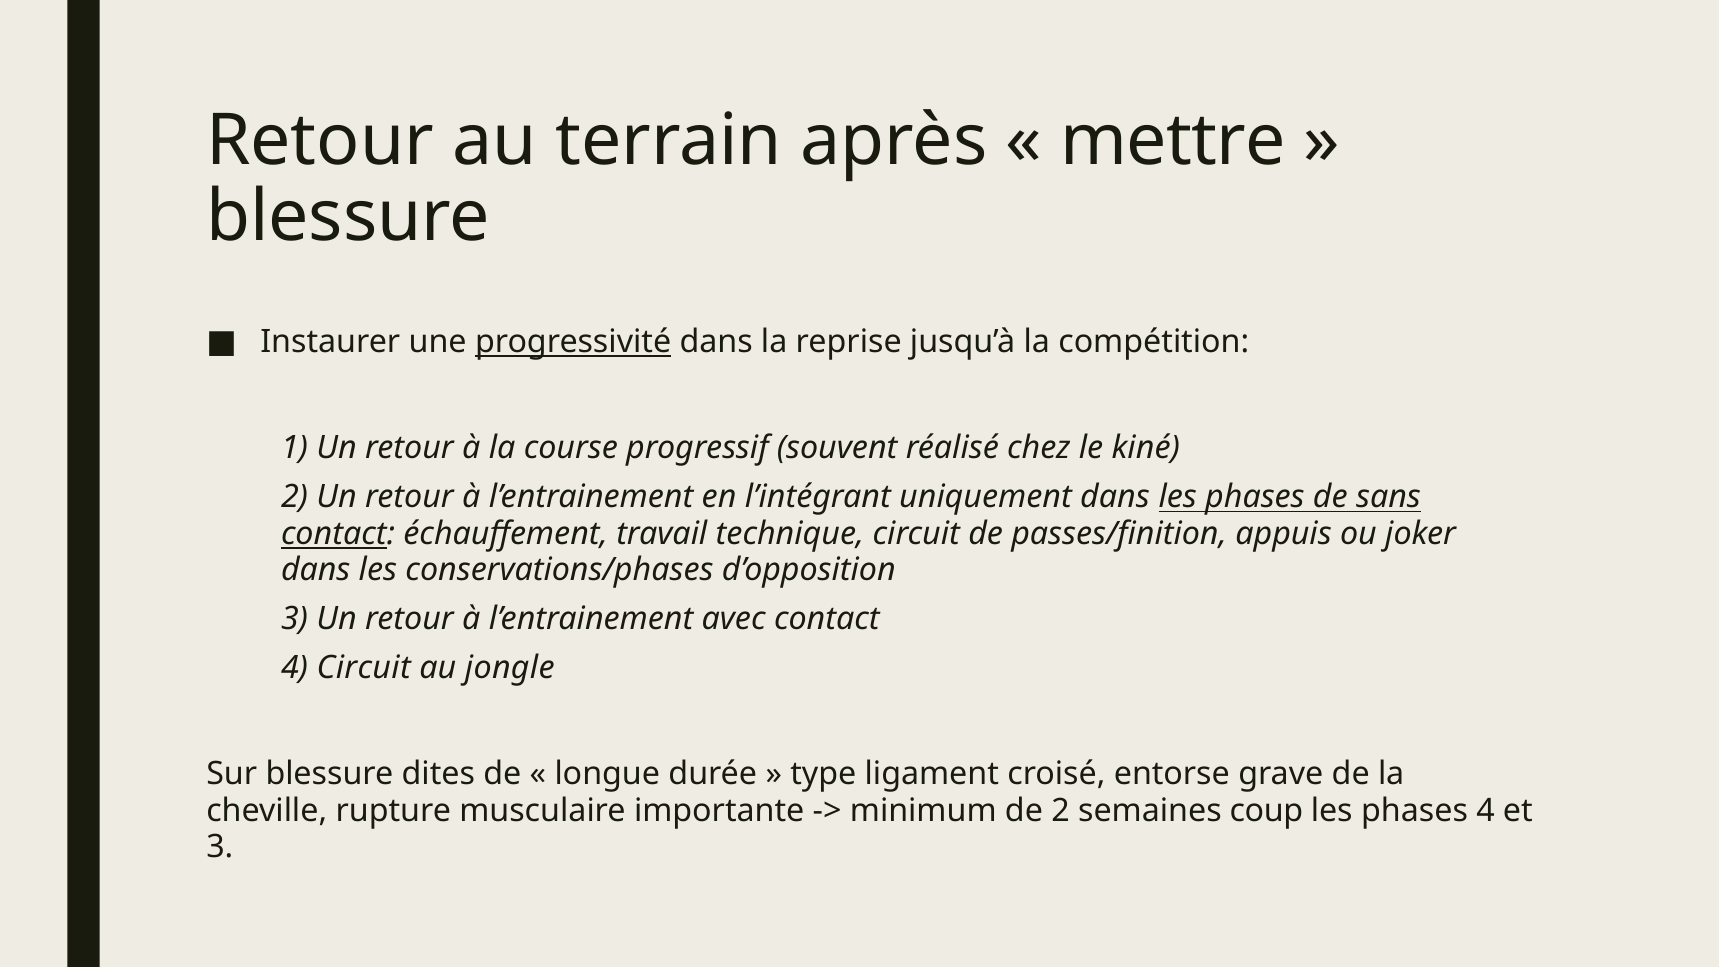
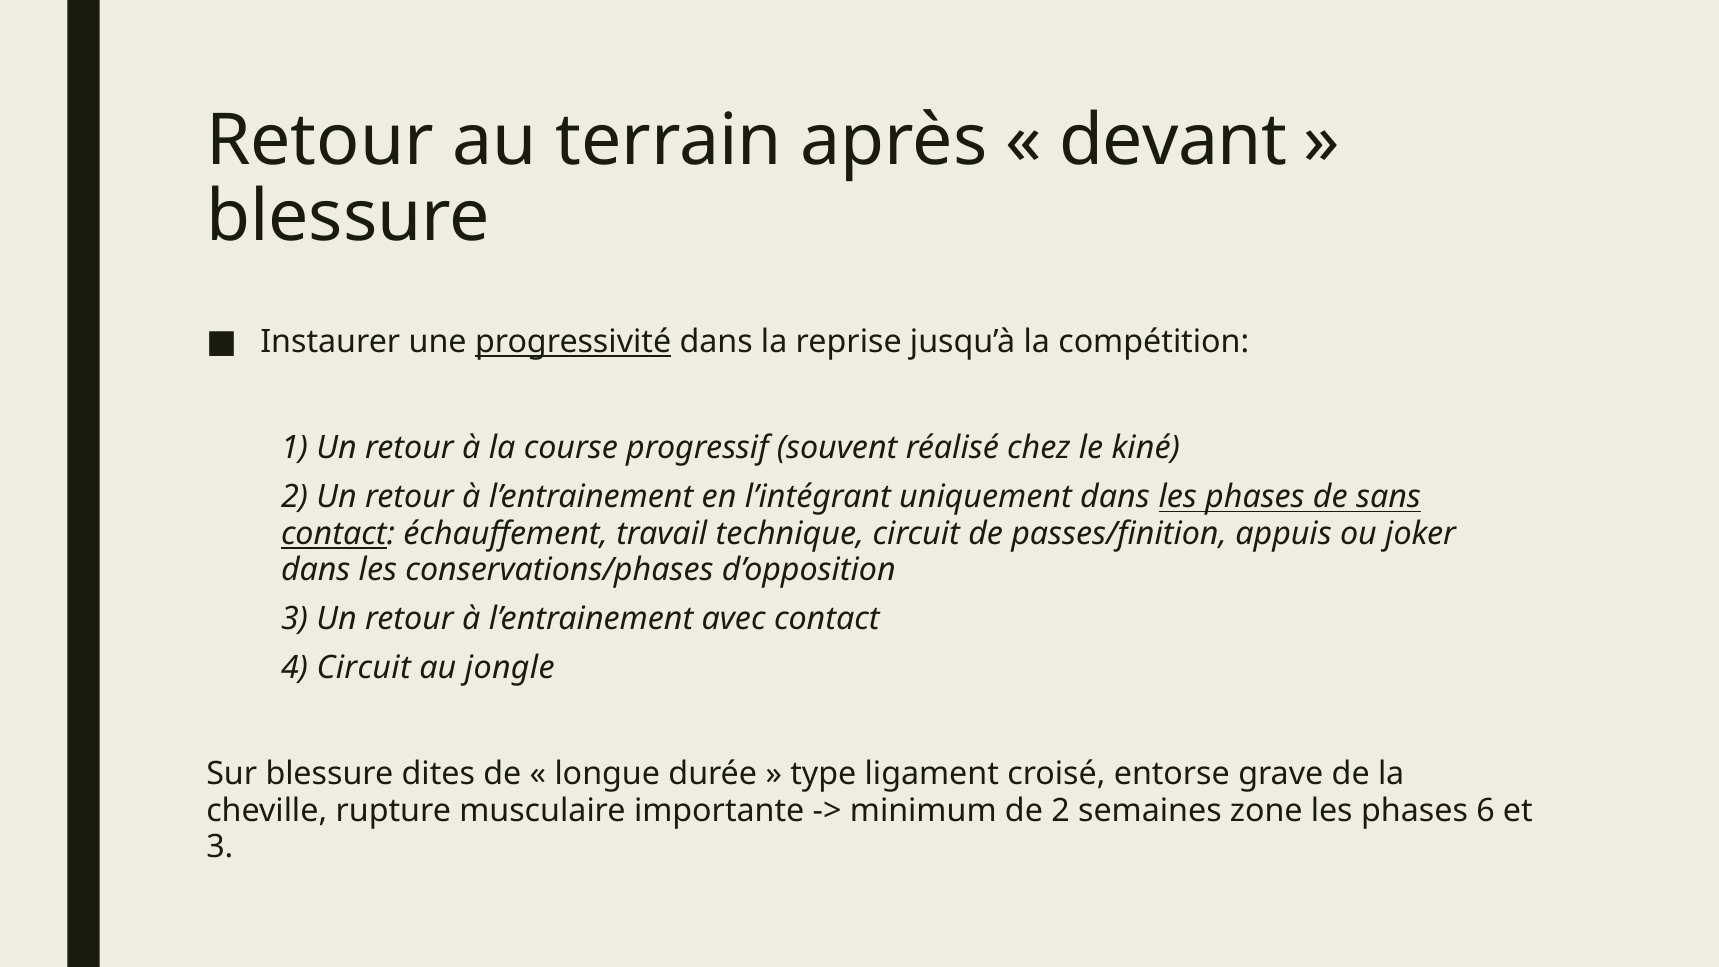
mettre: mettre -> devant
coup: coup -> zone
phases 4: 4 -> 6
